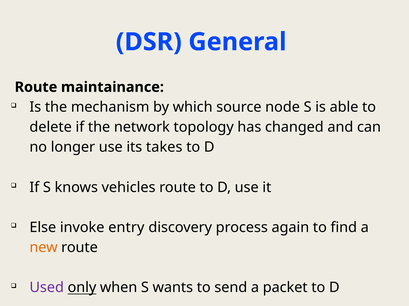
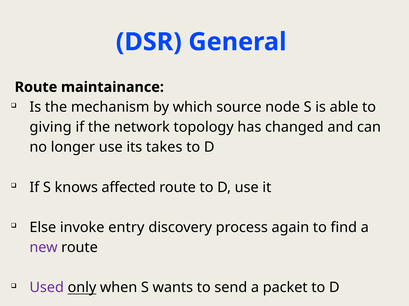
delete: delete -> giving
vehicles: vehicles -> affected
new colour: orange -> purple
